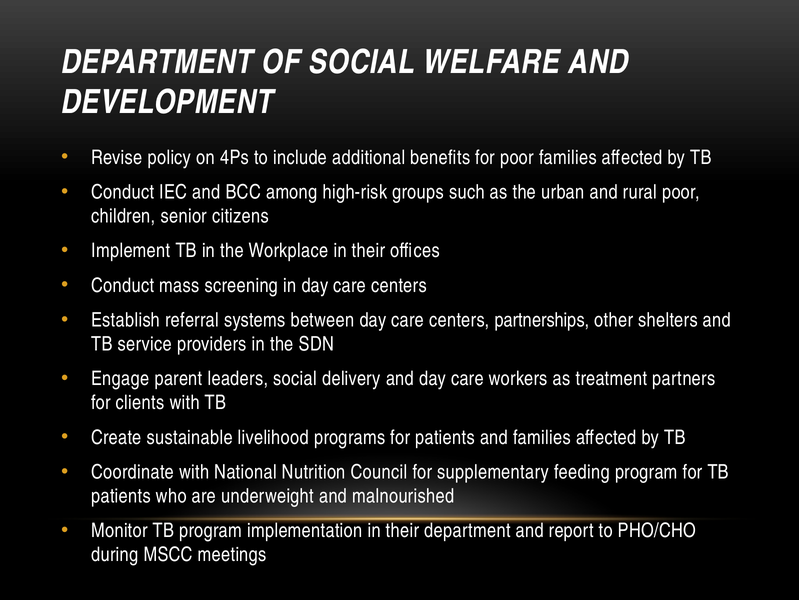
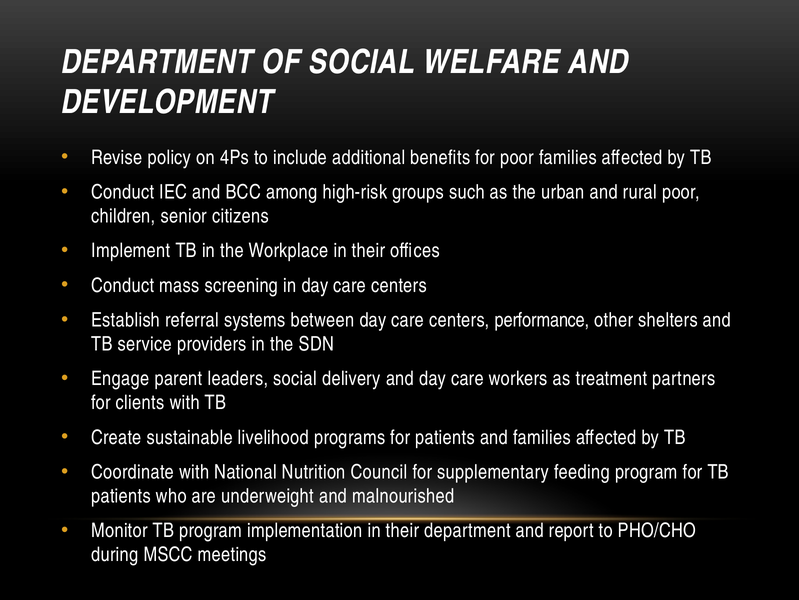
partnerships: partnerships -> performance
